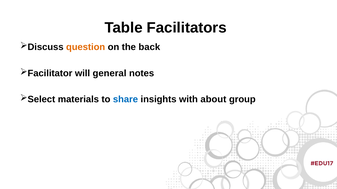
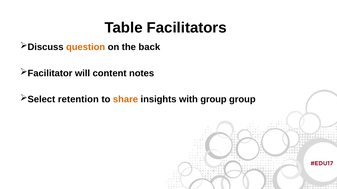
general: general -> content
materials: materials -> retention
share colour: blue -> orange
with about: about -> group
